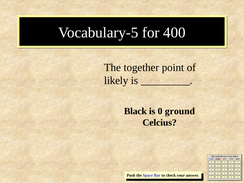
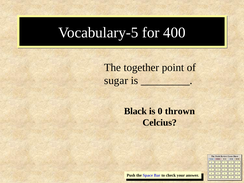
likely: likely -> sugar
ground: ground -> thrown
